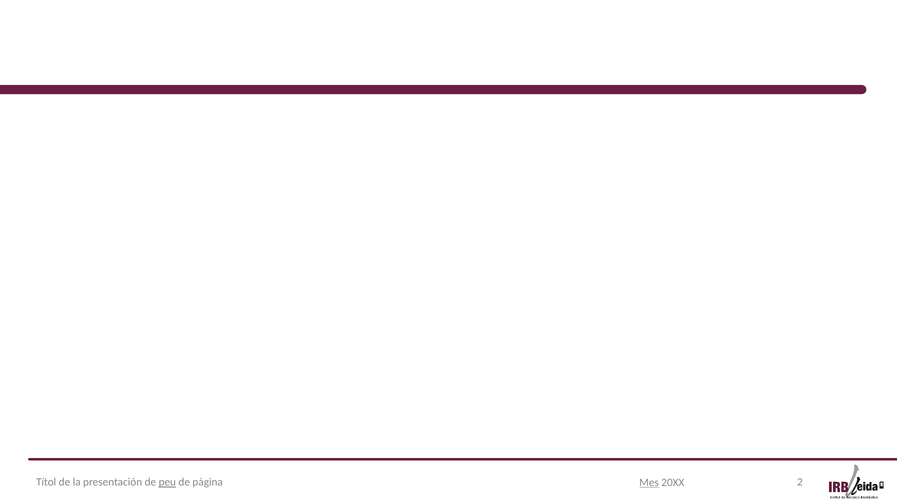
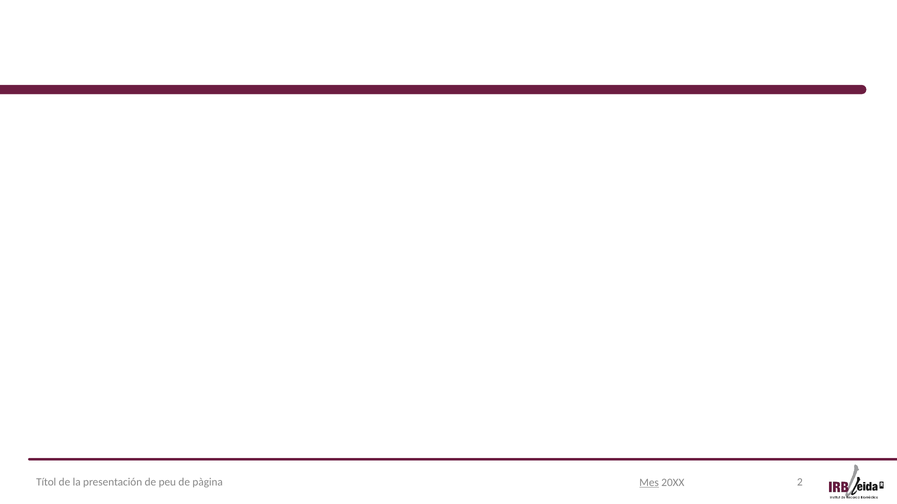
peu underline: present -> none
